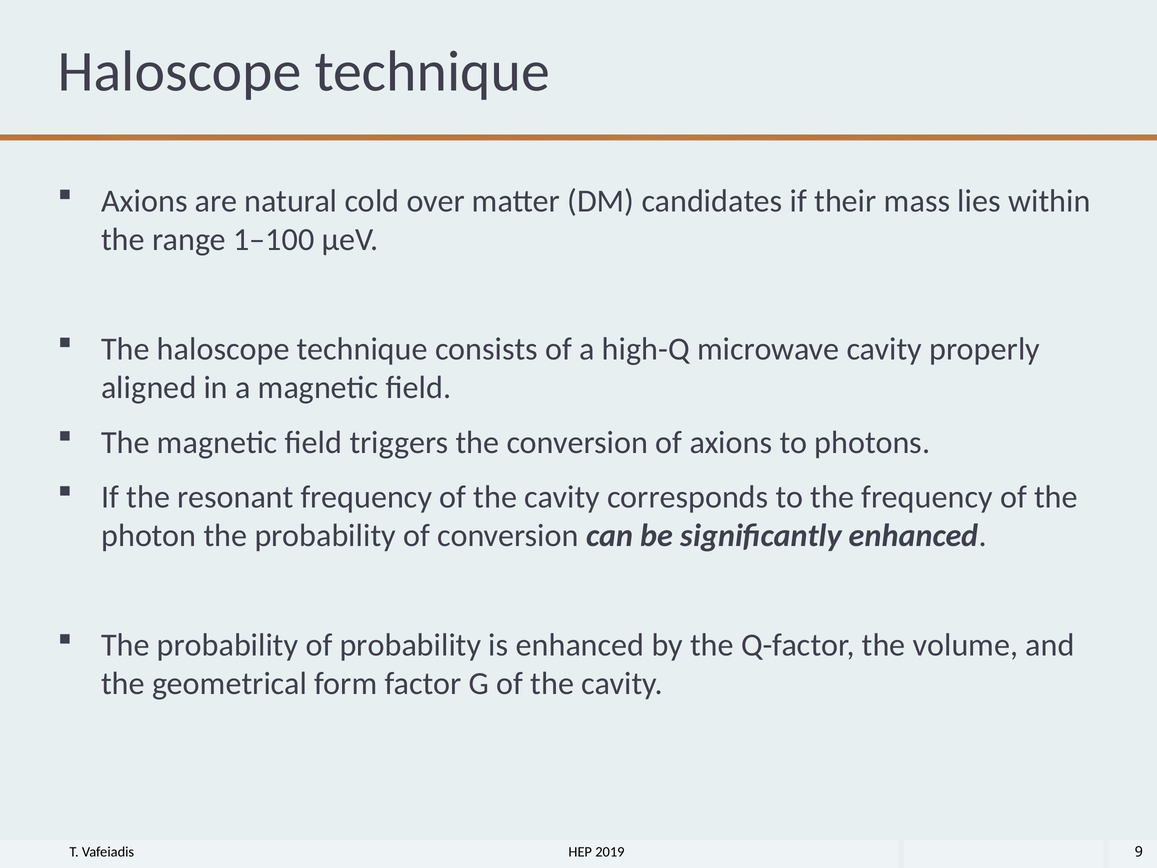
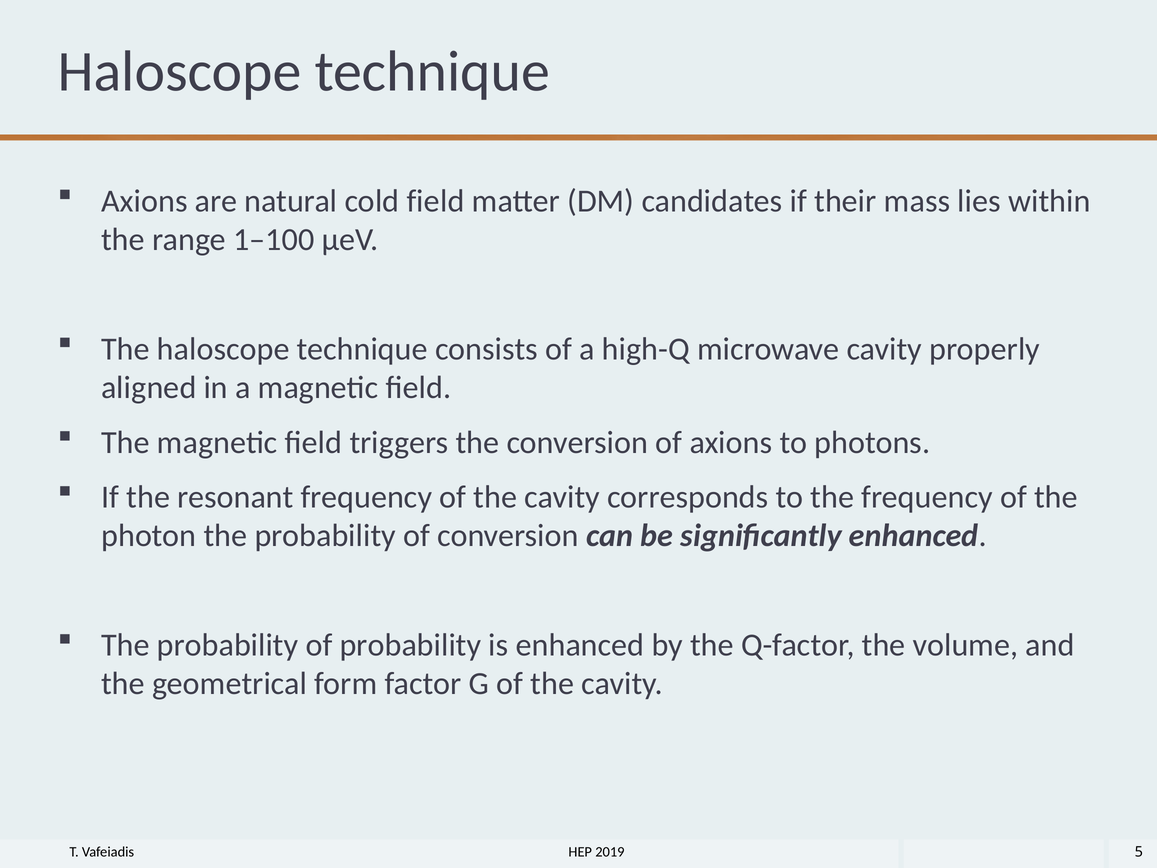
cold over: over -> field
9: 9 -> 5
